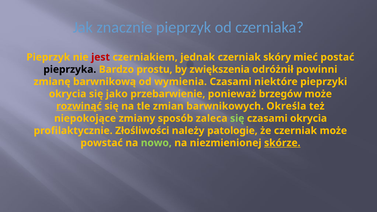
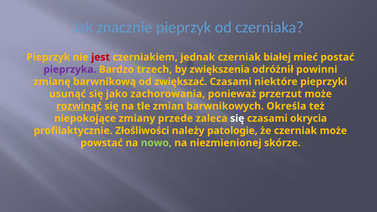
skóry: skóry -> białej
pieprzyka colour: black -> purple
prostu: prostu -> trzech
wymienia: wymienia -> zwiększać
okrycia at (68, 94): okrycia -> usunąć
przebarwienie: przebarwienie -> zachorowania
brzegów: brzegów -> przerzut
sposób: sposób -> przede
się at (237, 118) colour: light green -> white
skórze underline: present -> none
